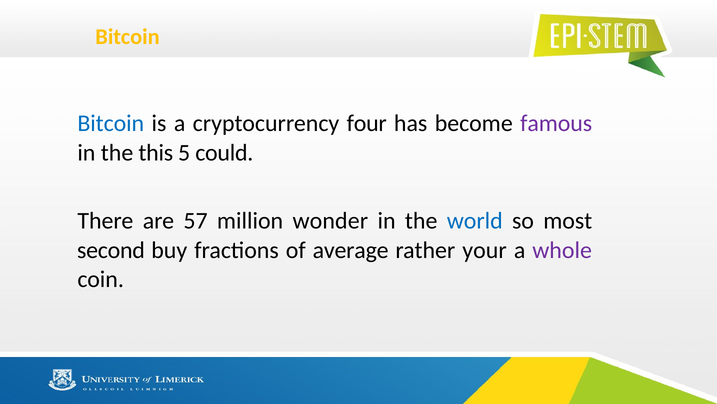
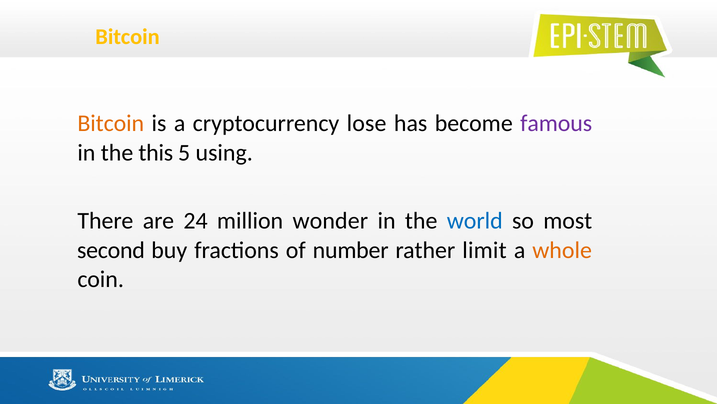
Bitcoin at (111, 123) colour: blue -> orange
four: four -> lose
could: could -> using
57: 57 -> 24
average: average -> number
your: your -> limit
whole colour: purple -> orange
